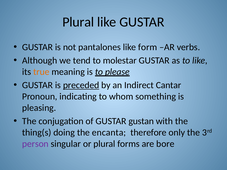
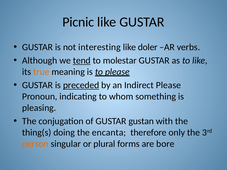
Plural at (78, 22): Plural -> Picnic
pantalones: pantalones -> interesting
form: form -> doler
tend underline: none -> present
Indirect Cantar: Cantar -> Please
person colour: purple -> orange
